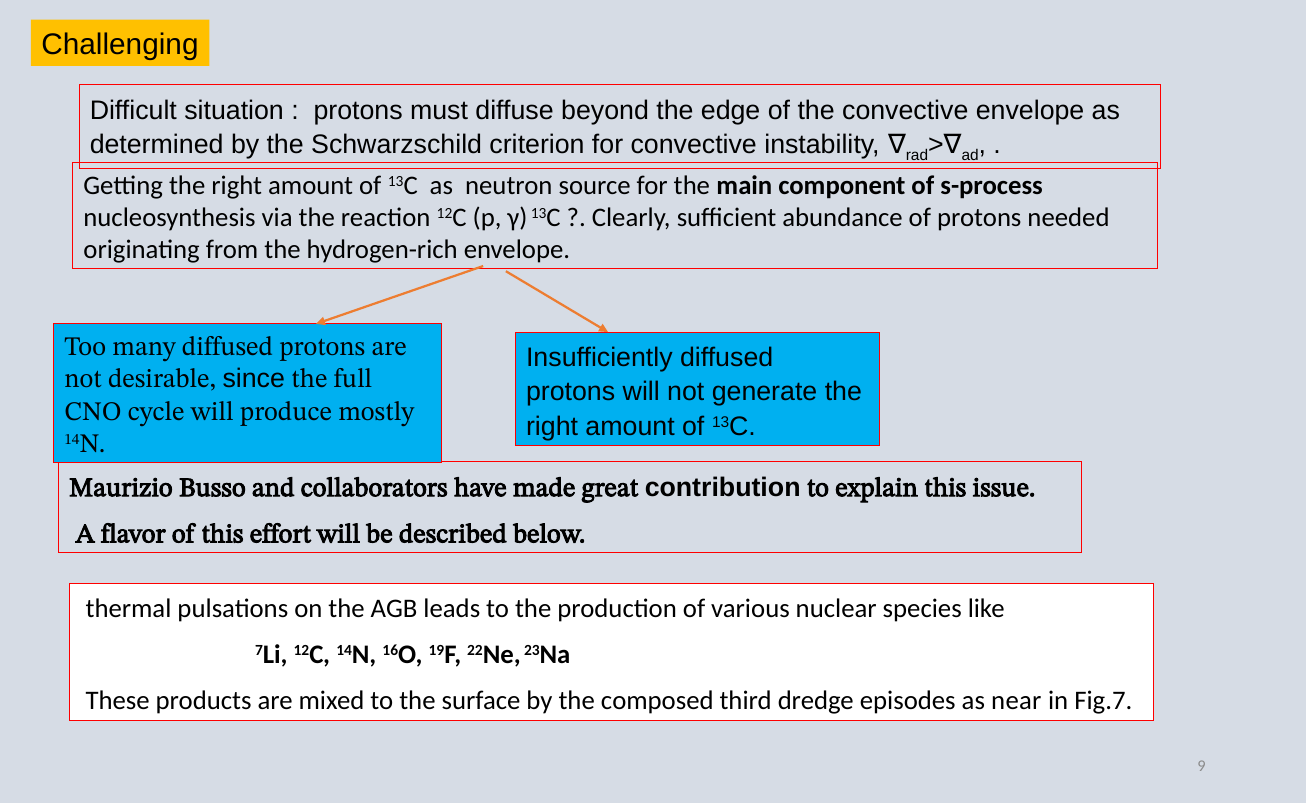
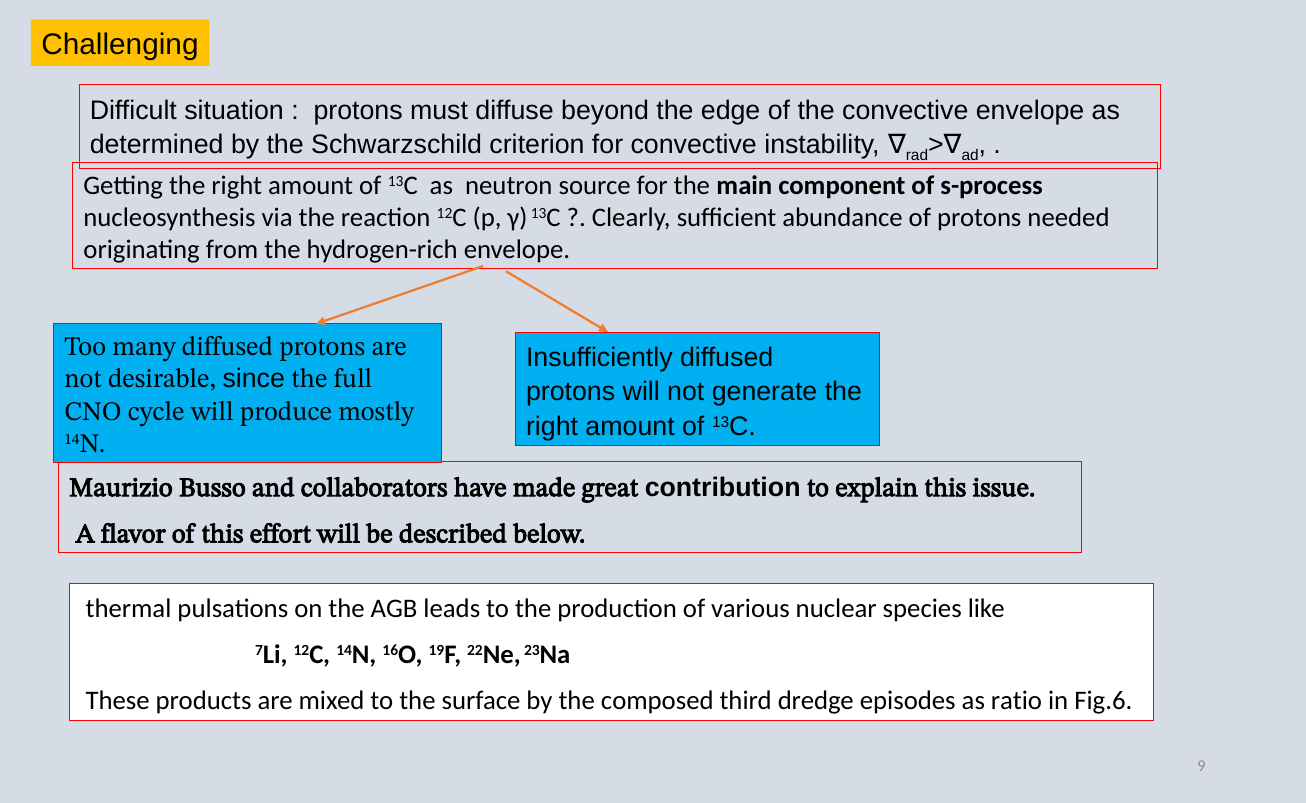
near: near -> ratio
Fig.7: Fig.7 -> Fig.6
